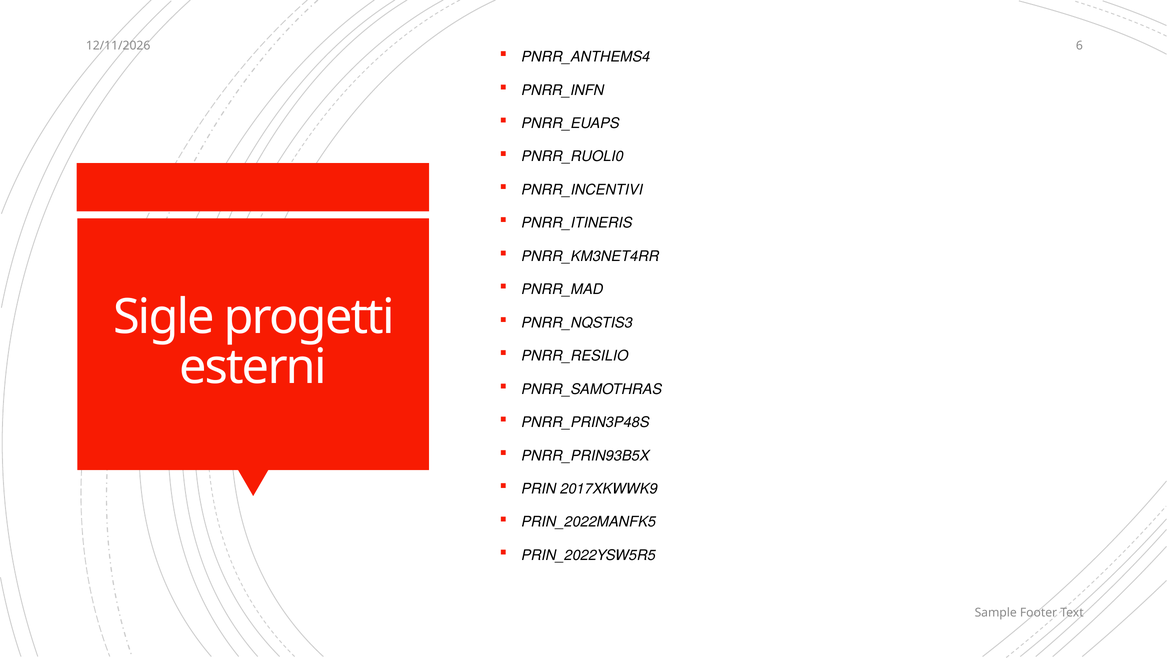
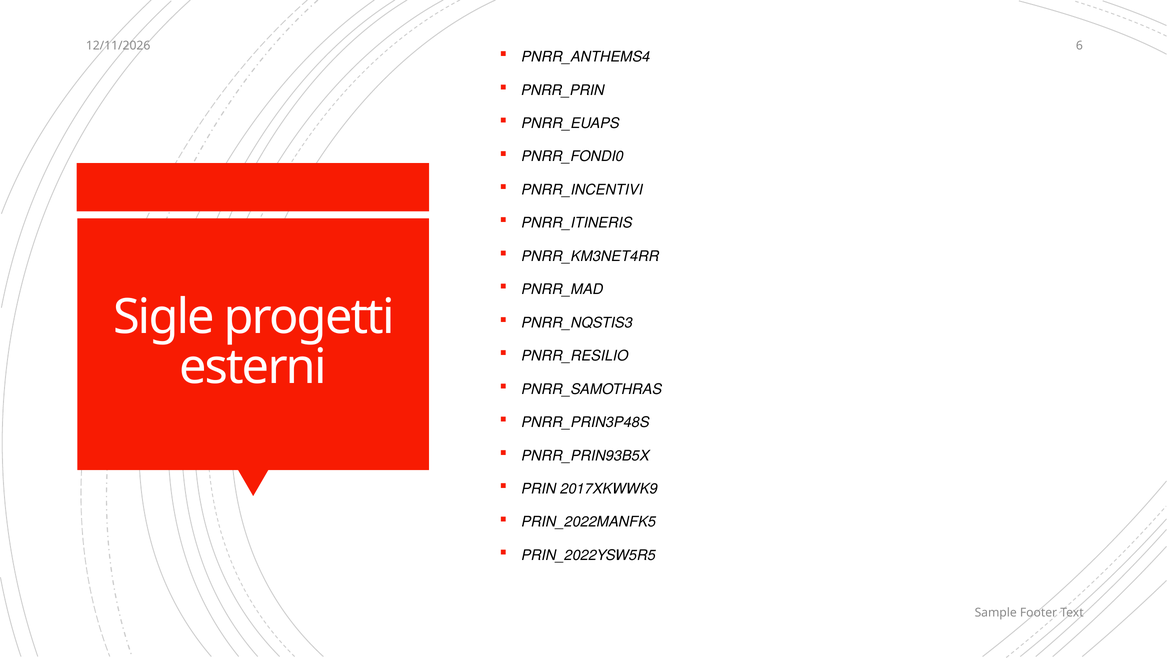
PNRR_INFN: PNRR_INFN -> PNRR_PRIN
PNRR_RUOLI0: PNRR_RUOLI0 -> PNRR_FONDI0
